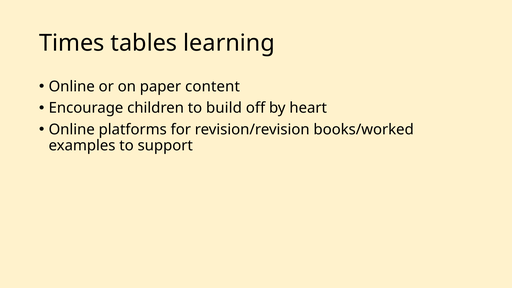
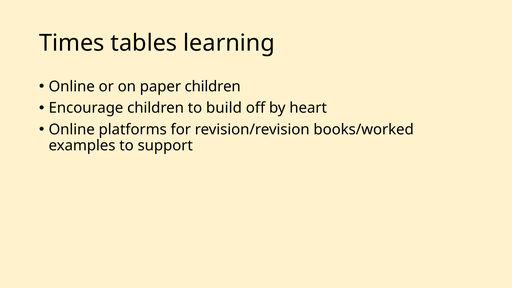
paper content: content -> children
